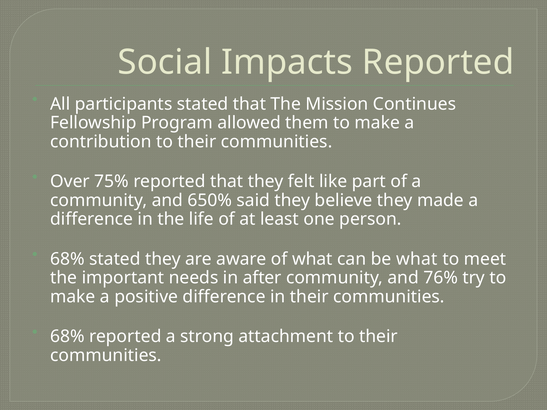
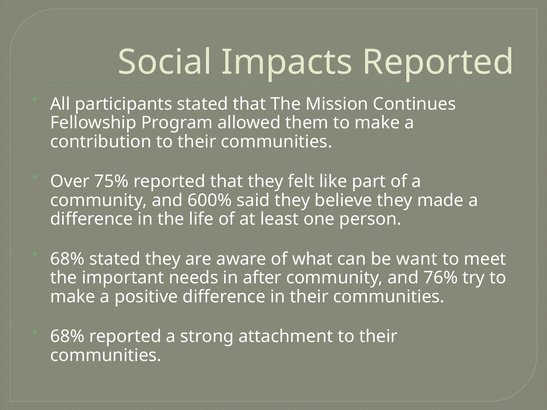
650%: 650% -> 600%
be what: what -> want
